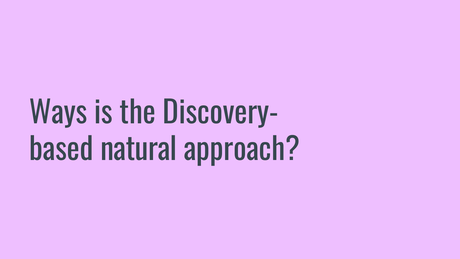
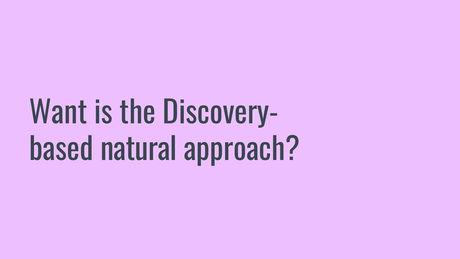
Ways: Ways -> Want
